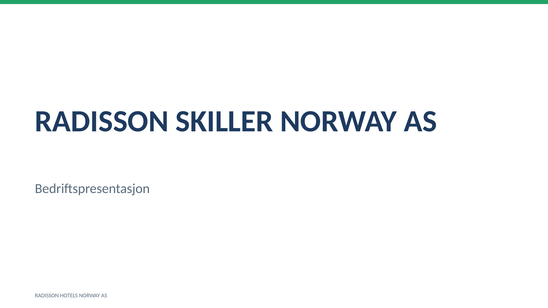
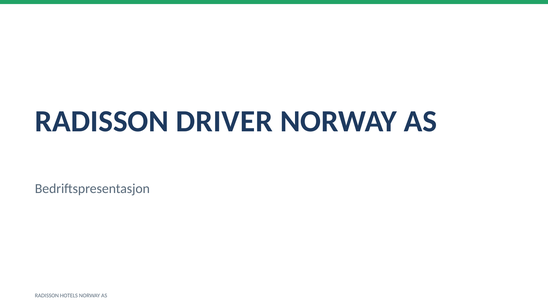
SKILLER: SKILLER -> DRIVER
